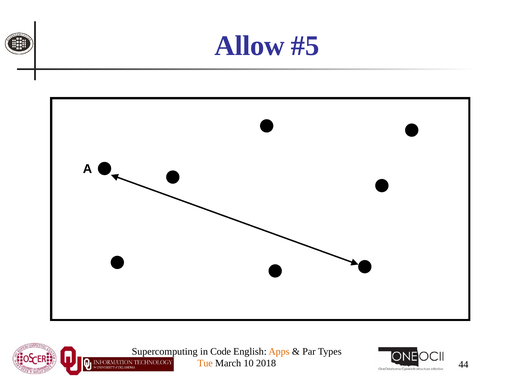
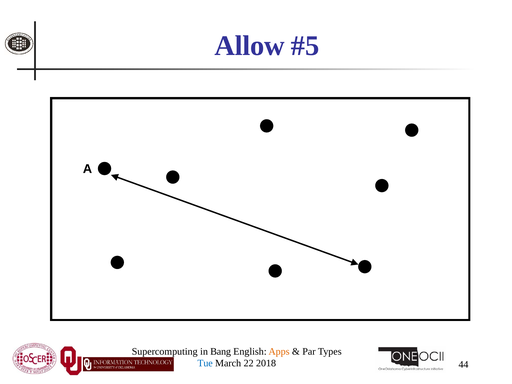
Code: Code -> Bang
Tue colour: orange -> blue
10: 10 -> 22
